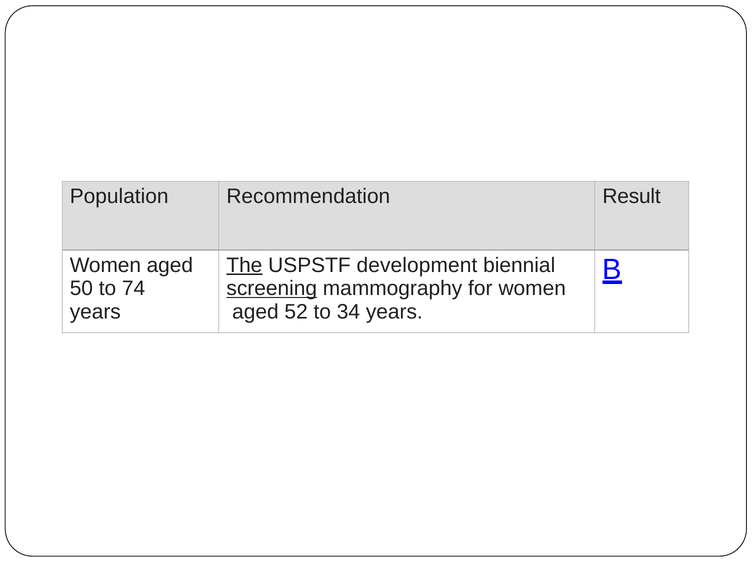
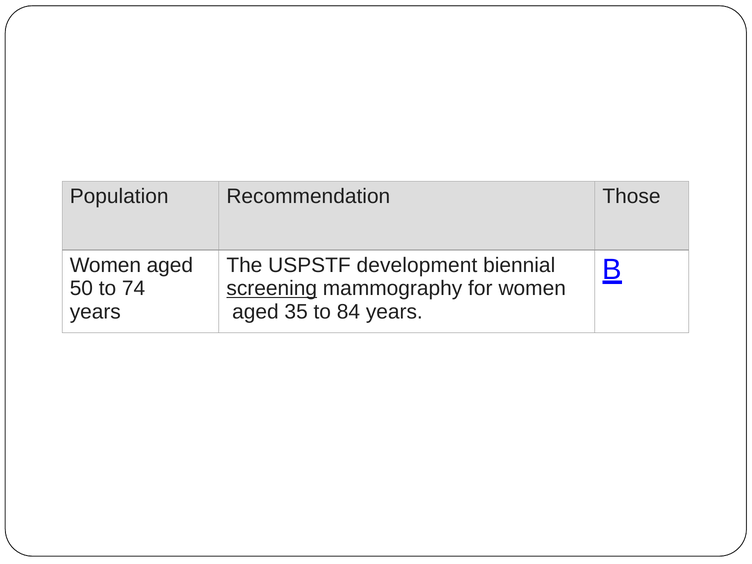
Result: Result -> Those
The underline: present -> none
52: 52 -> 35
34: 34 -> 84
